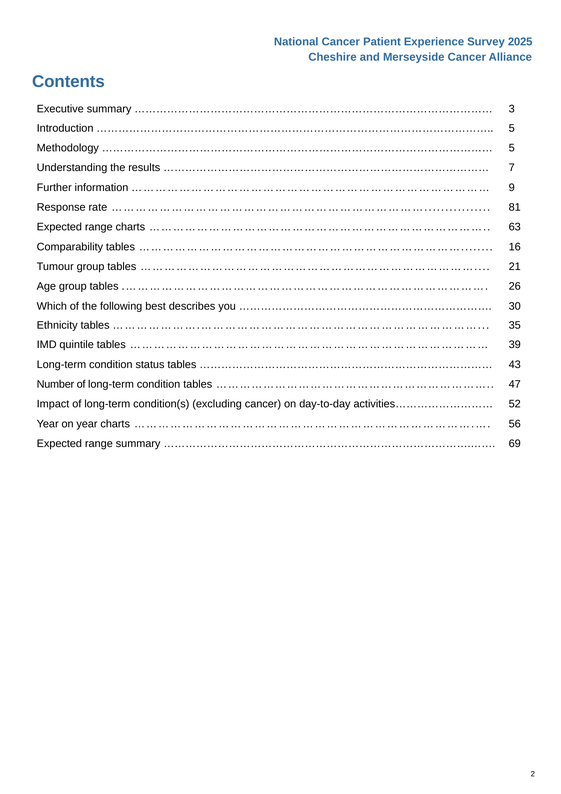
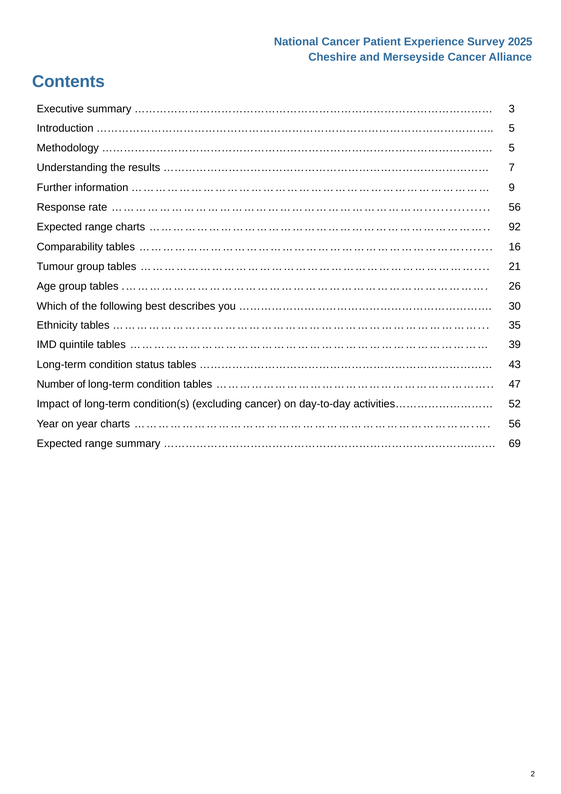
81 at (515, 207): 81 -> 56
63: 63 -> 92
